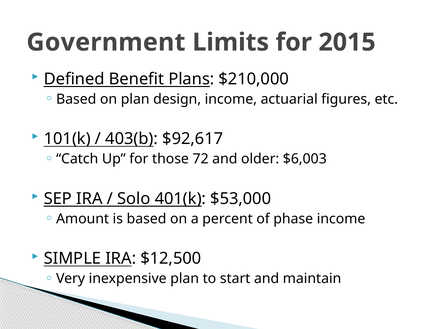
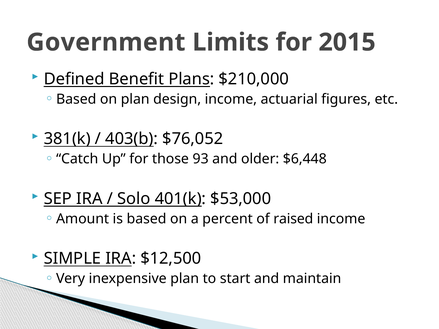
101(k: 101(k -> 381(k
$92,617: $92,617 -> $76,052
72: 72 -> 93
$6,003: $6,003 -> $6,448
phase: phase -> raised
